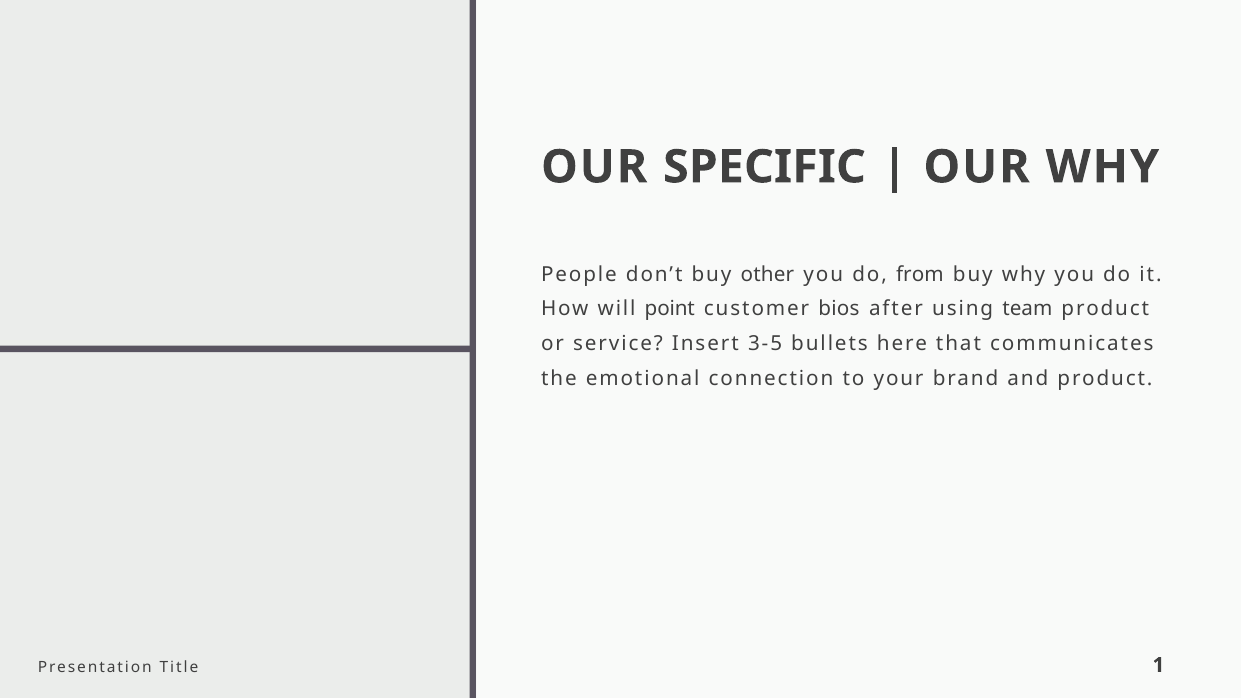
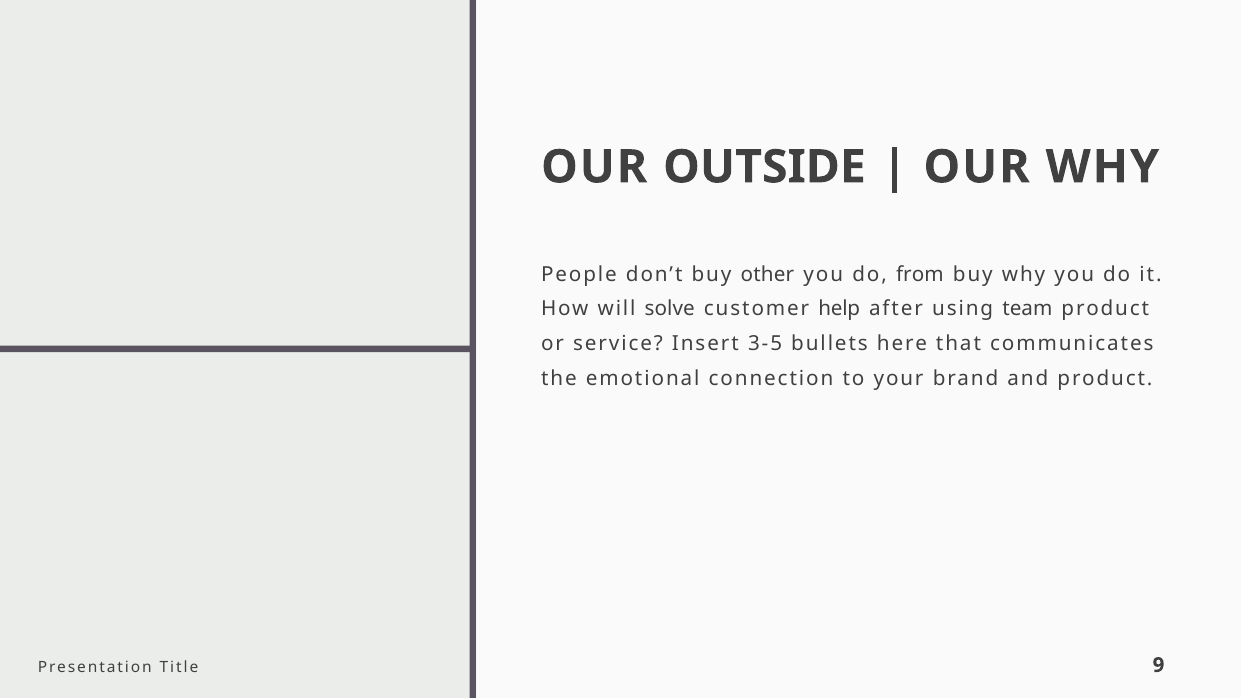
SPECIFIC: SPECIFIC -> OUTSIDE
point: point -> solve
bios: bios -> help
1: 1 -> 9
